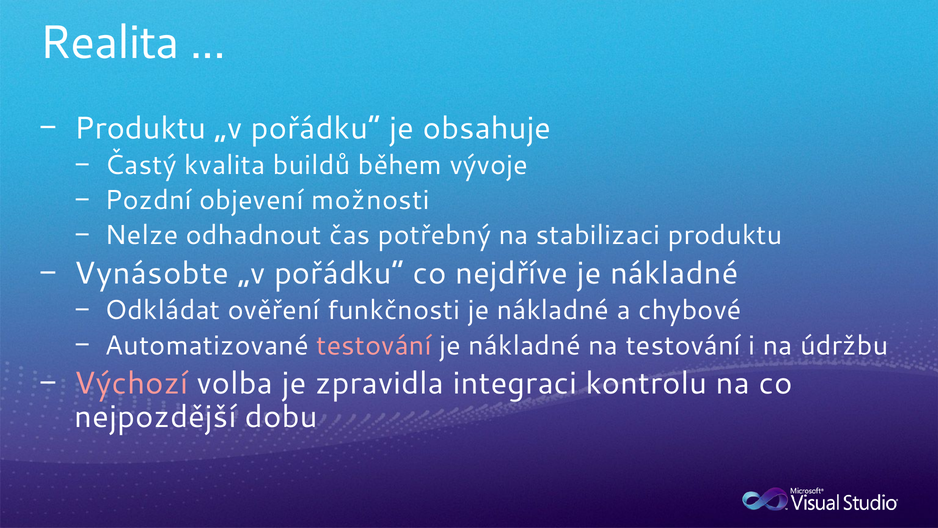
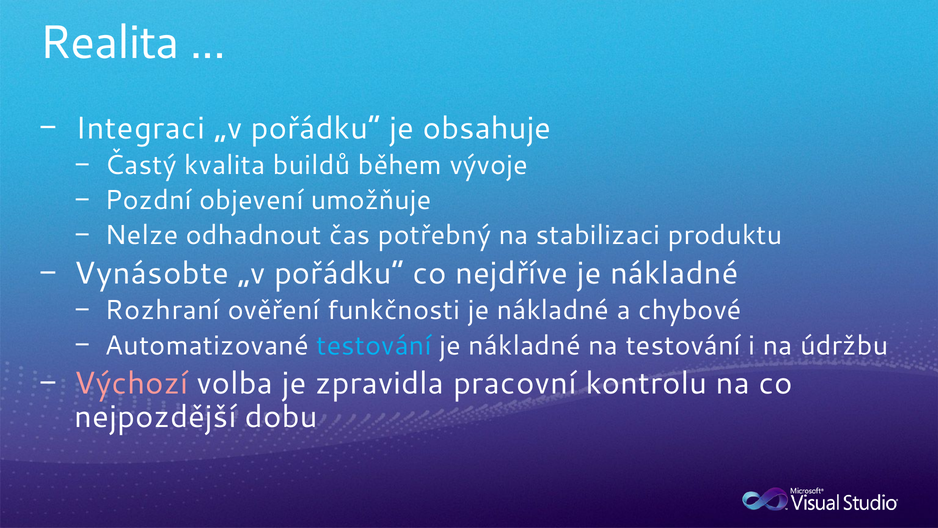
Produktu at (140, 128): Produktu -> Integraci
možnosti: možnosti -> umožňuje
Odkládat: Odkládat -> Rozhraní
testování at (374, 345) colour: pink -> light blue
integraci: integraci -> pracovní
